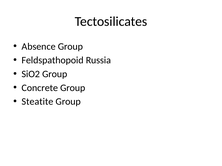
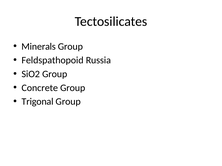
Absence: Absence -> Minerals
Steatite: Steatite -> Trigonal
